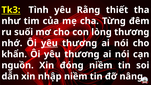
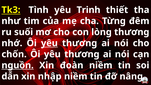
Rằng: Rằng -> Trinh
khẩn: khẩn -> chốn
nguồn underline: none -> present
đóng: đóng -> đoàn
